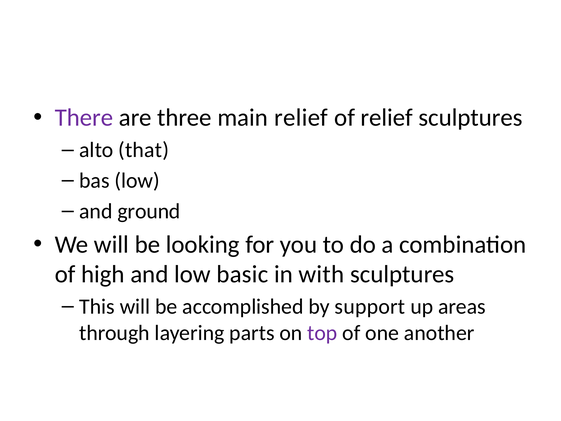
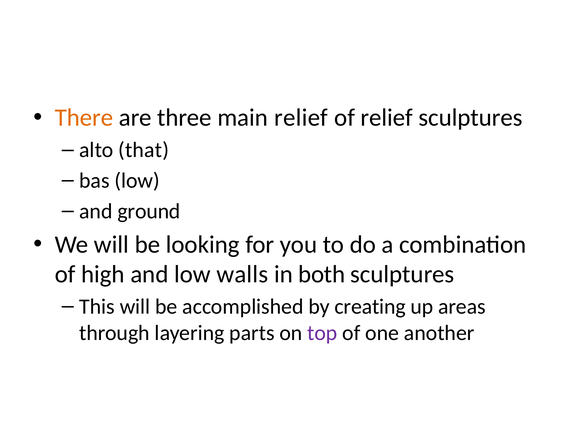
There colour: purple -> orange
basic: basic -> walls
with: with -> both
support: support -> creating
